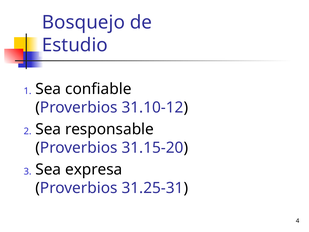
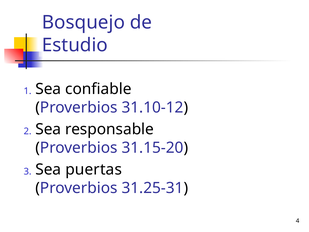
expresa: expresa -> puertas
